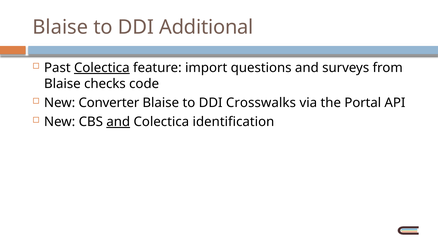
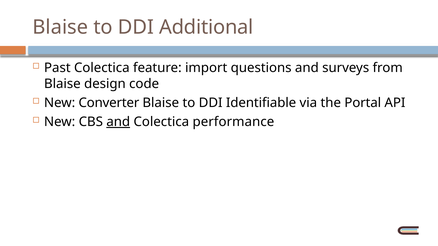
Colectica at (102, 68) underline: present -> none
checks: checks -> design
Crosswalks: Crosswalks -> Identifiable
identification: identification -> performance
